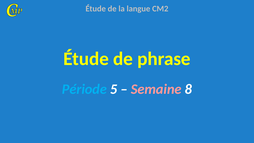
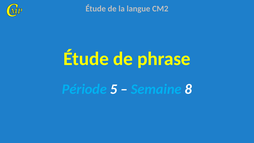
Semaine colour: pink -> light blue
